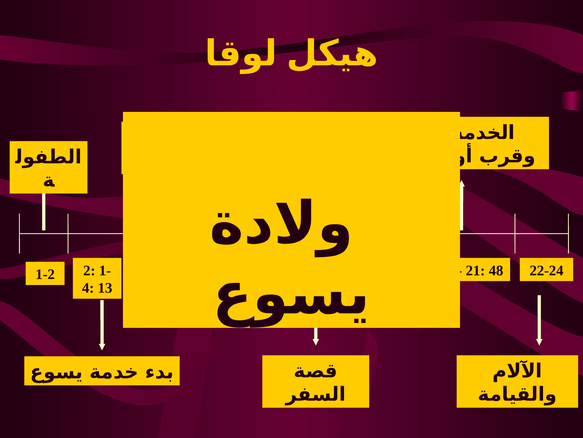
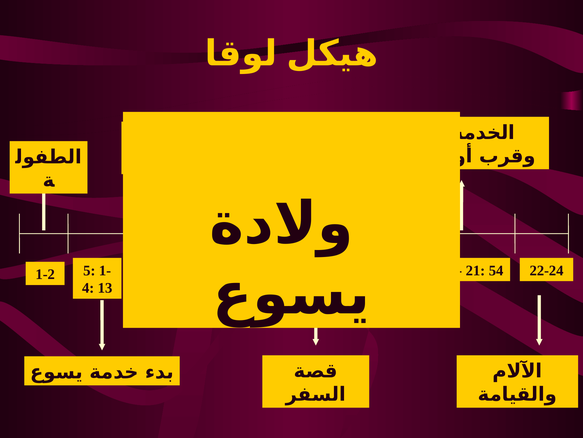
48: 48 -> 54
2: 2 -> 5
